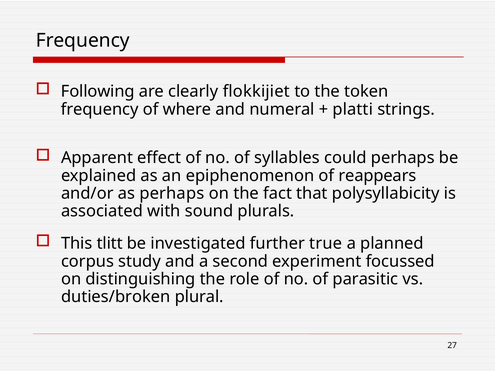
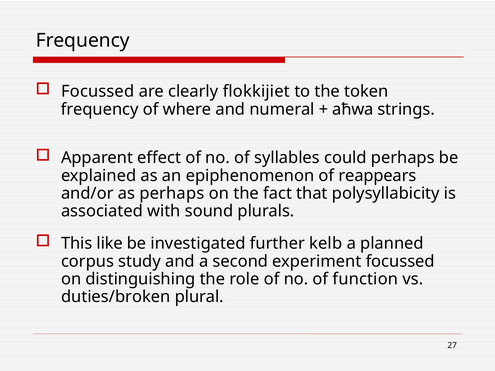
Following at (98, 92): Following -> Focussed
platti: platti -> aħwa
tlitt: tlitt -> like
true: true -> kelb
parasitic: parasitic -> function
